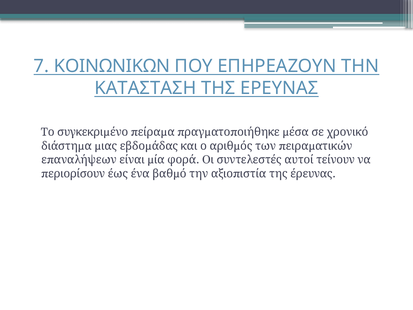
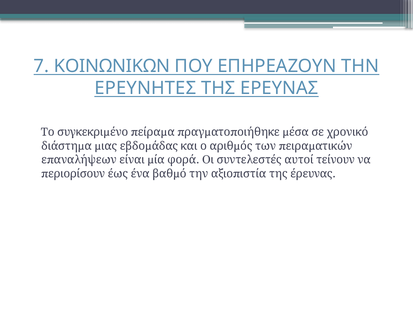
ΚΑΤΑΣΤΑΣΗ: ΚΑΤΑΣΤΑΣΗ -> ΕΡΕΥΝΗΤΕΣ
